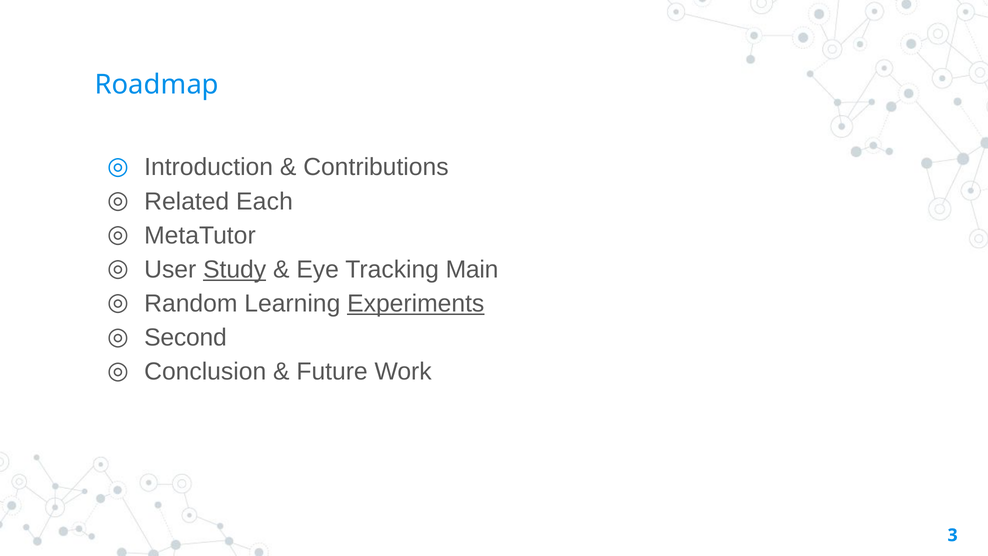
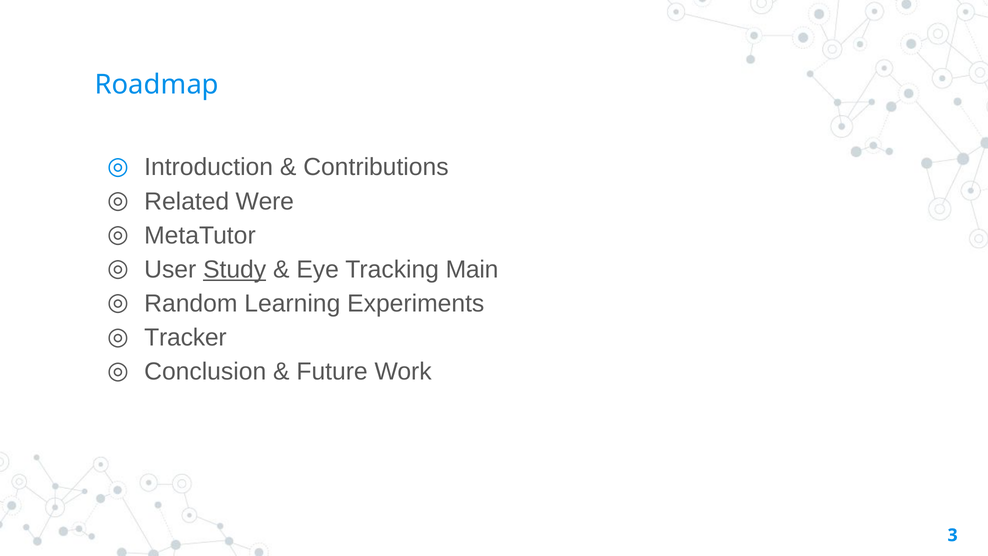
Each: Each -> Were
Experiments underline: present -> none
Second: Second -> Tracker
